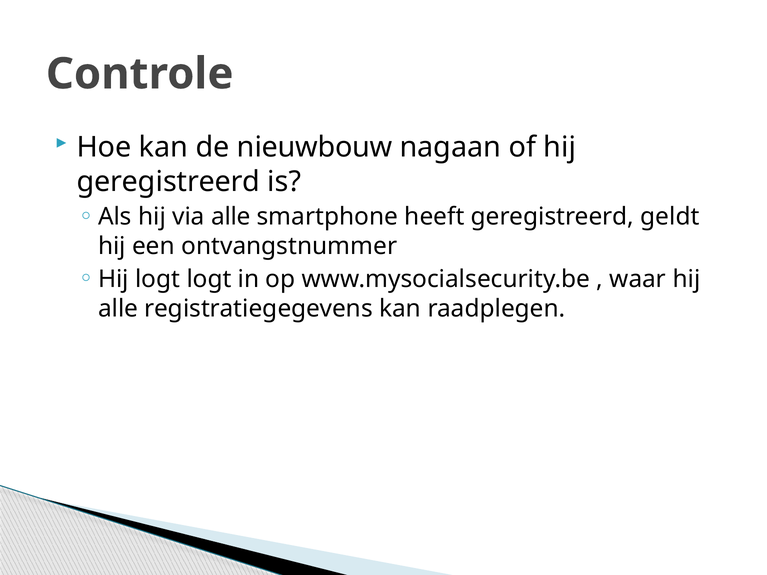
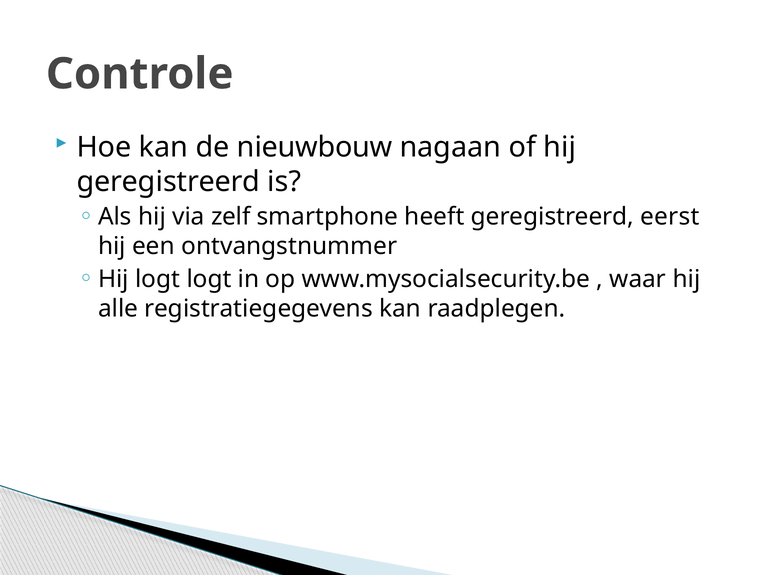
via alle: alle -> zelf
geldt: geldt -> eerst
